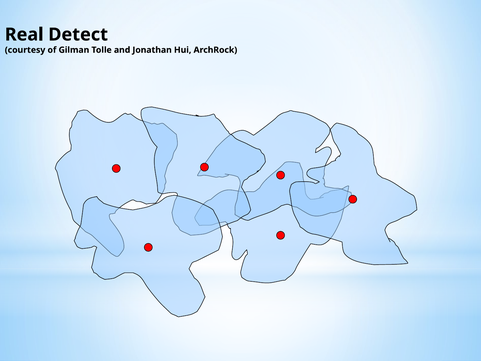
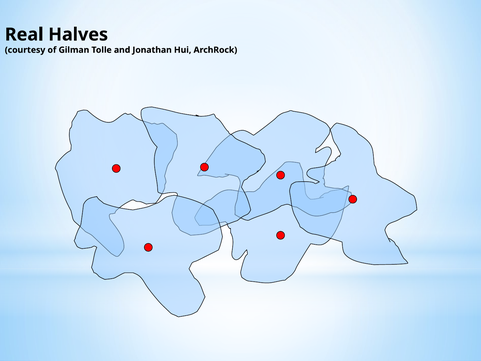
Detect: Detect -> Halves
